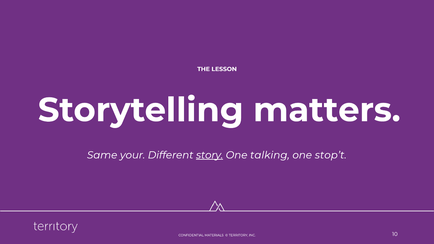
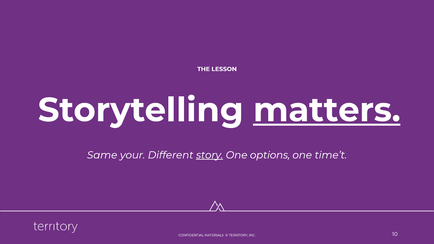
matters underline: none -> present
talking: talking -> options
stop’t: stop’t -> time’t
